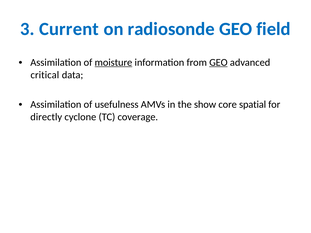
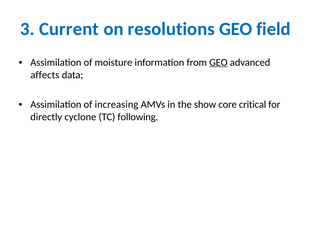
radiosonde: radiosonde -> resolutions
moisture underline: present -> none
critical: critical -> affects
usefulness: usefulness -> increasing
spatial: spatial -> critical
coverage: coverage -> following
